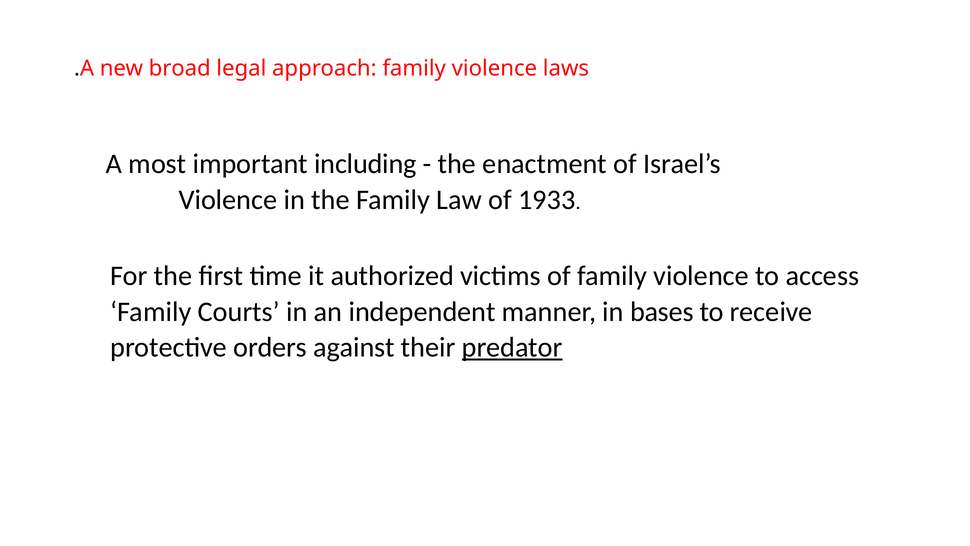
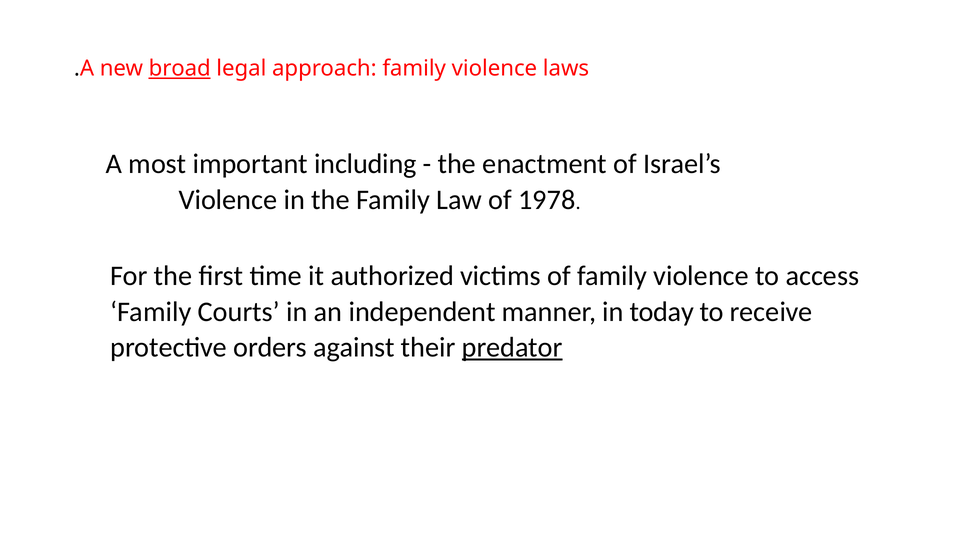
broad underline: none -> present
1933: 1933 -> 1978
bases: bases -> today
